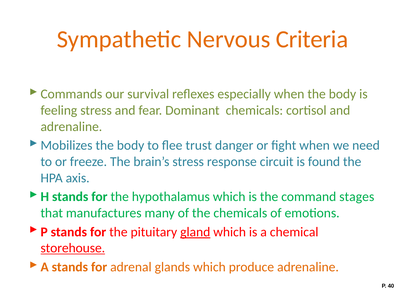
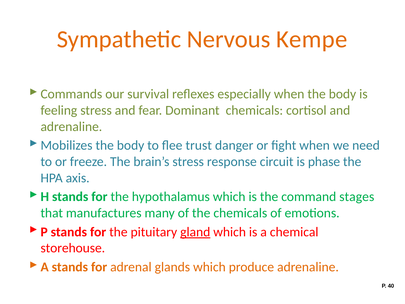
Criteria: Criteria -> Kempe
found: found -> phase
storehouse underline: present -> none
